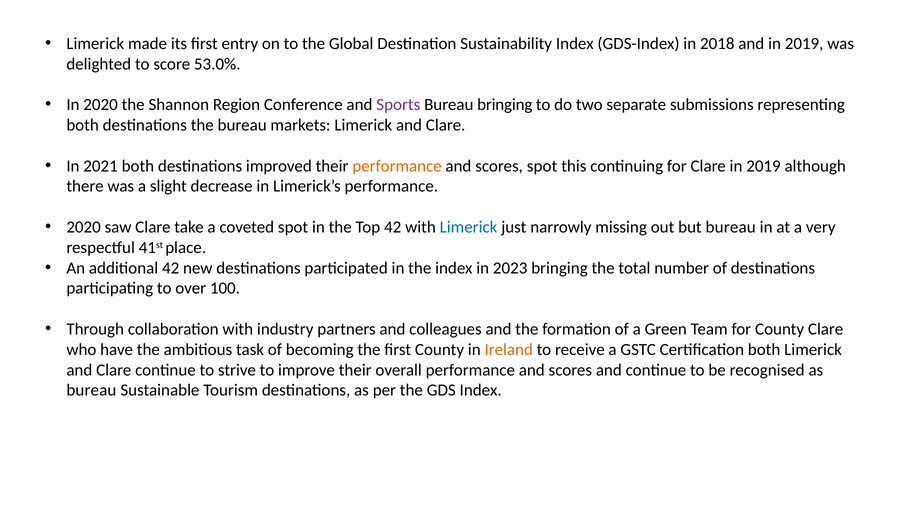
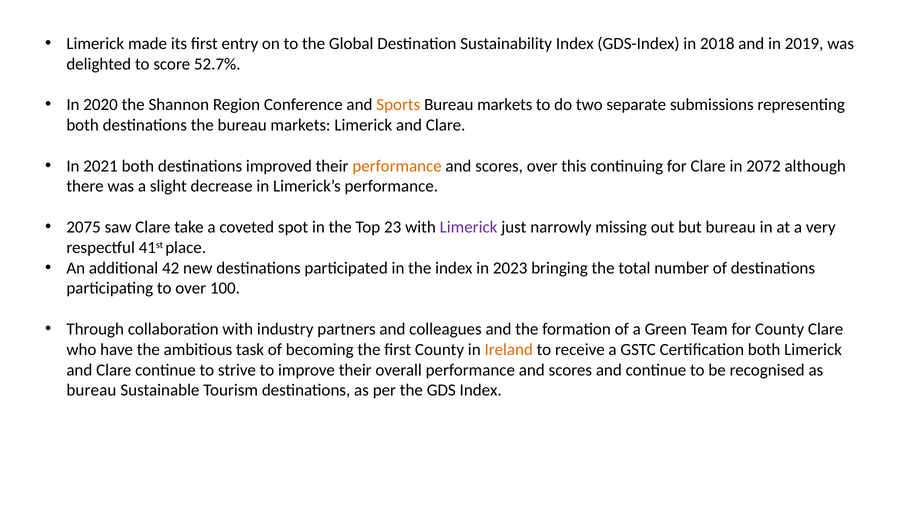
53.0%: 53.0% -> 52.7%
Sports colour: purple -> orange
bringing at (505, 105): bringing -> markets
scores spot: spot -> over
Clare in 2019: 2019 -> 2072
2020 at (84, 227): 2020 -> 2075
Top 42: 42 -> 23
Limerick at (469, 227) colour: blue -> purple
